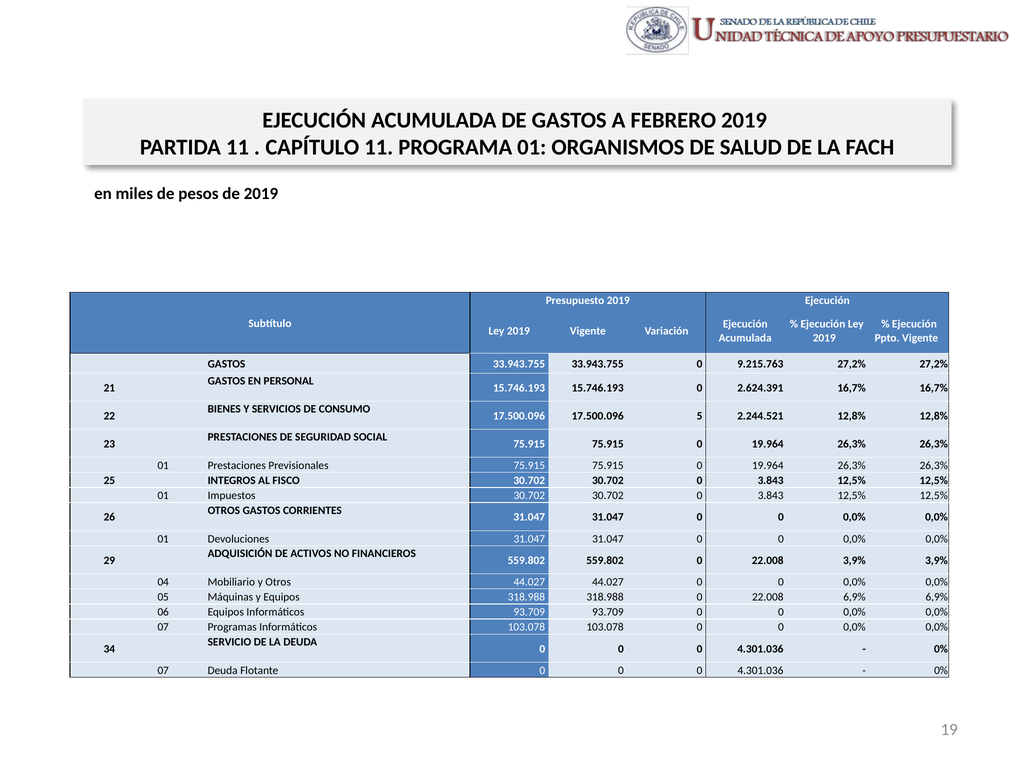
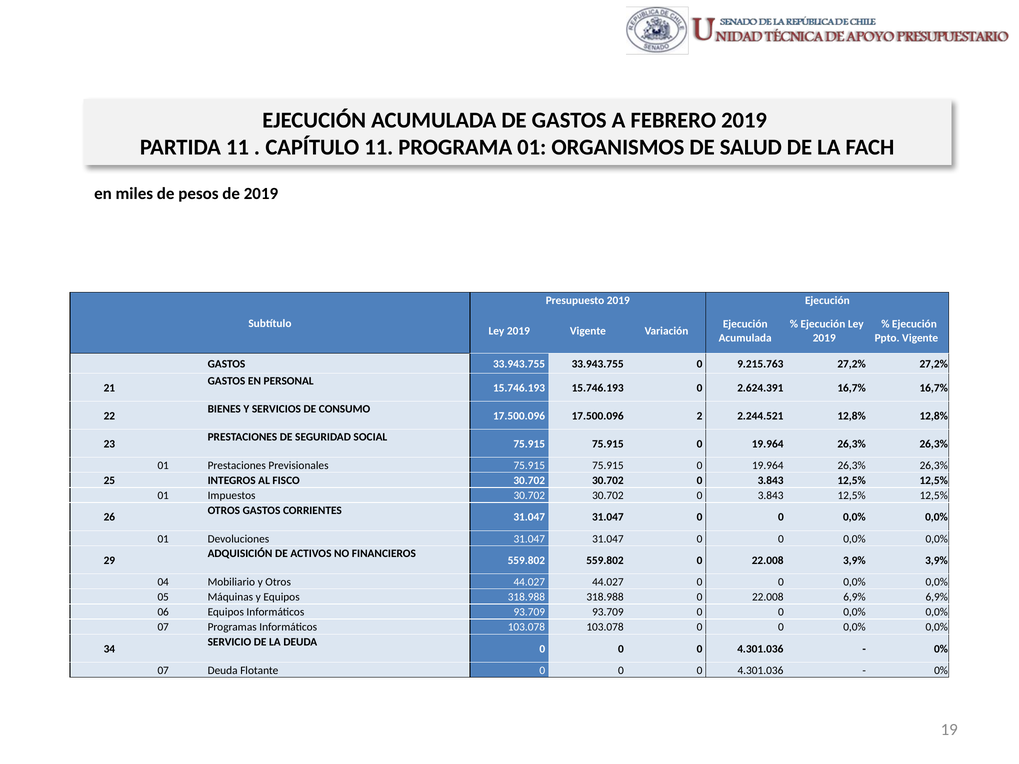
5: 5 -> 2
